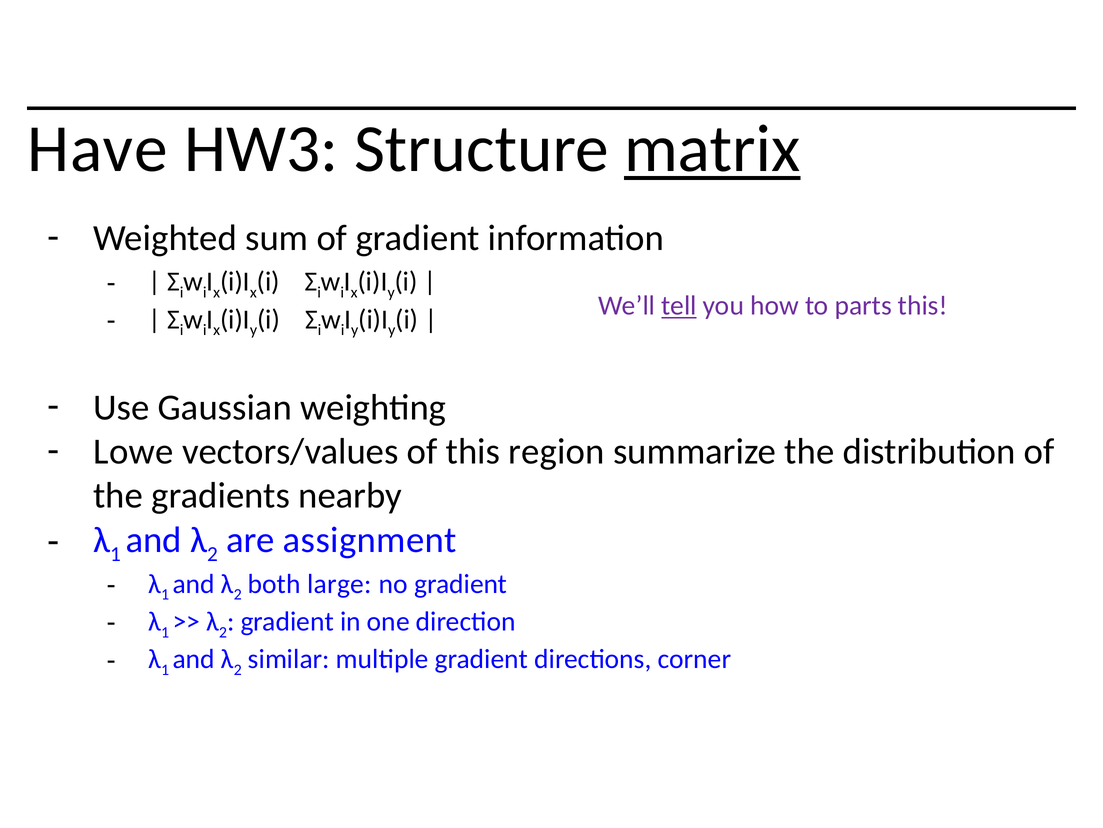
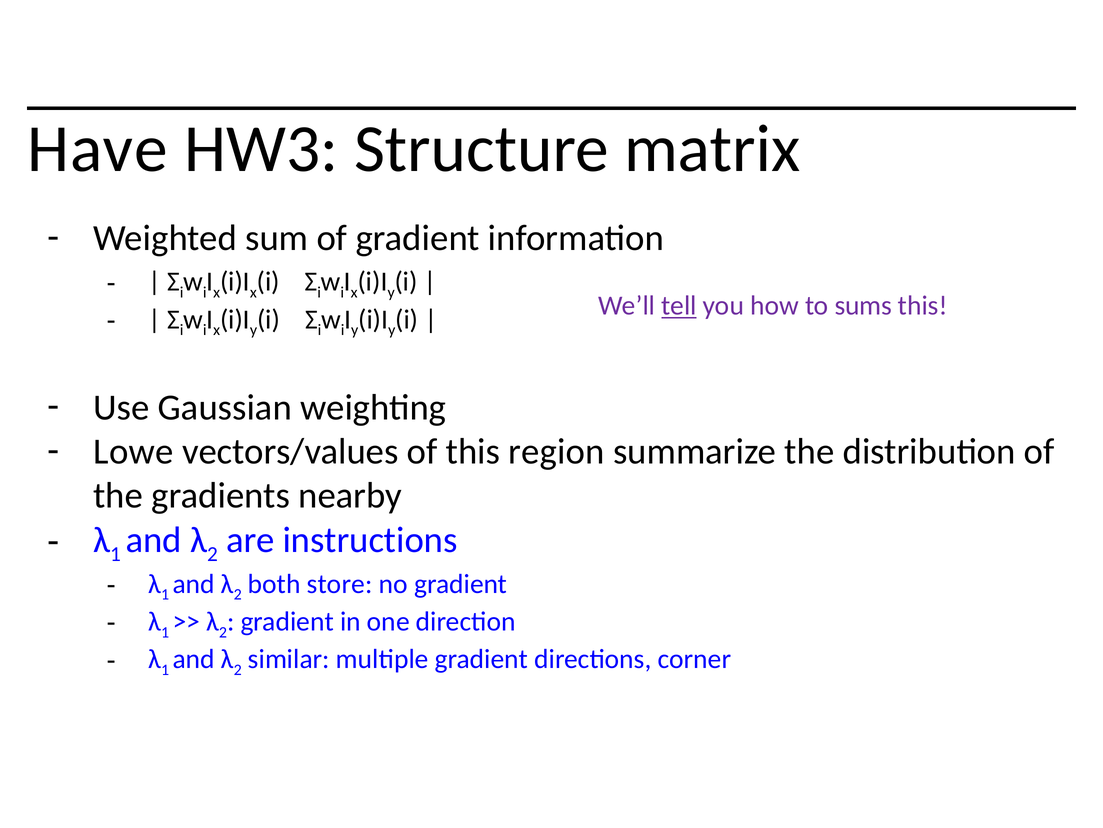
matrix underline: present -> none
parts: parts -> sums
assignment: assignment -> instructions
large: large -> store
